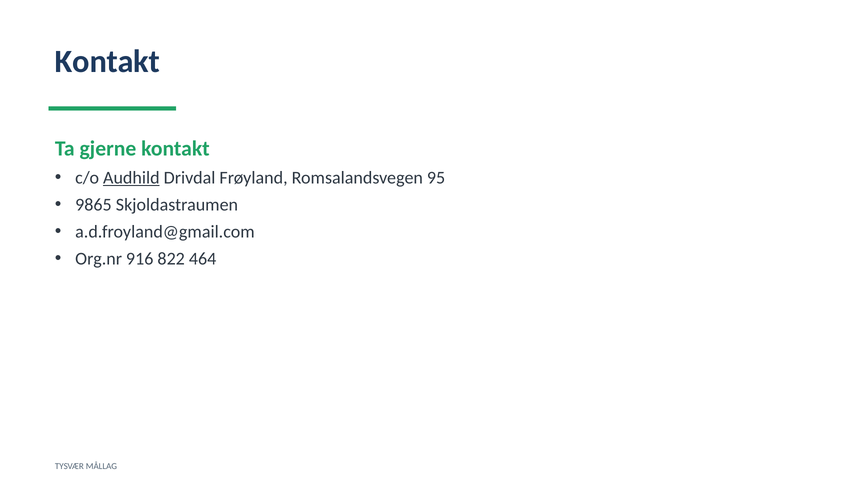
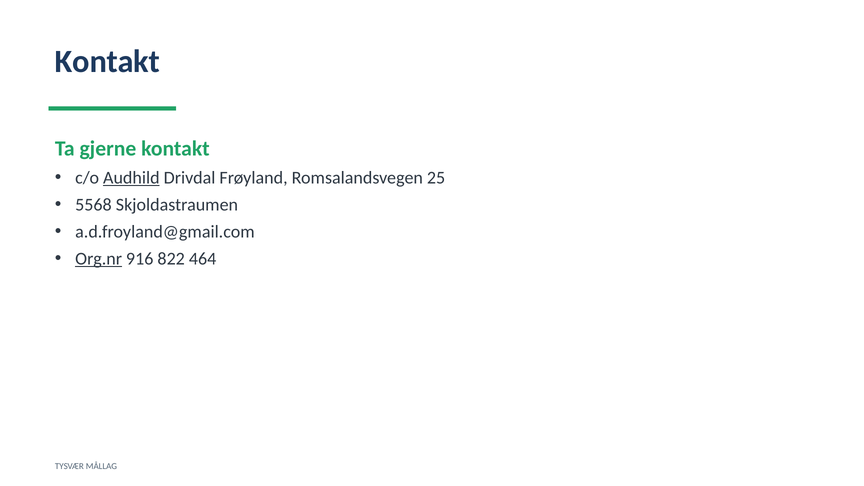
95: 95 -> 25
9865: 9865 -> 5568
Org.nr underline: none -> present
